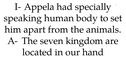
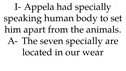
seven kingdom: kingdom -> specially
hand: hand -> wear
